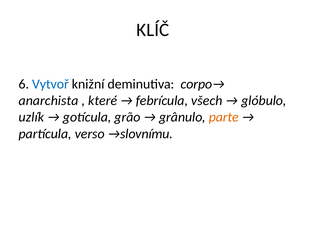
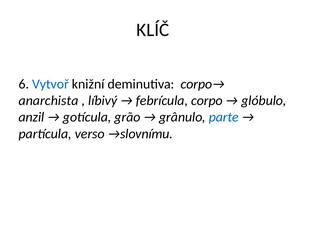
které: které -> líbivý
všech: všech -> corpo
uzlík: uzlík -> anzil
parte colour: orange -> blue
